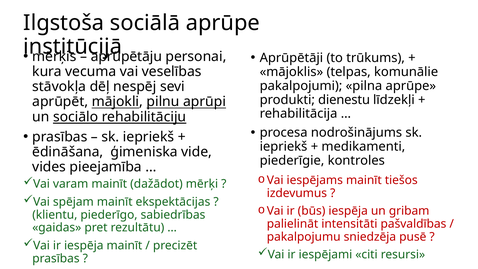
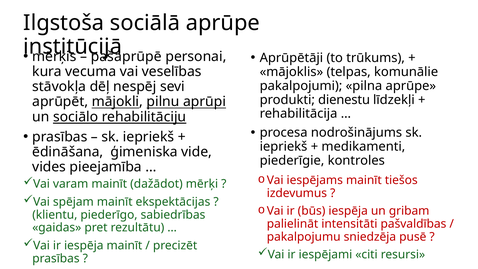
aprūpētāju: aprūpētāju -> pašaprūpē
